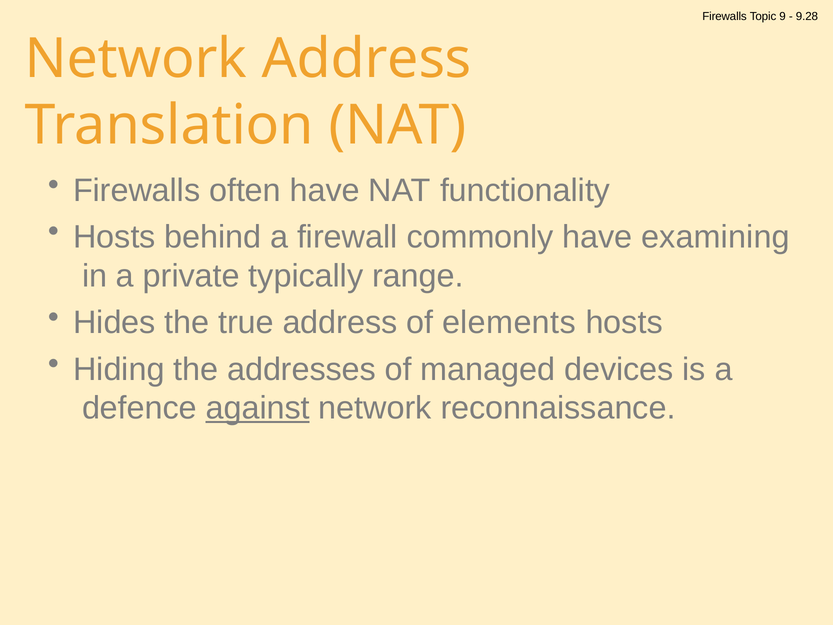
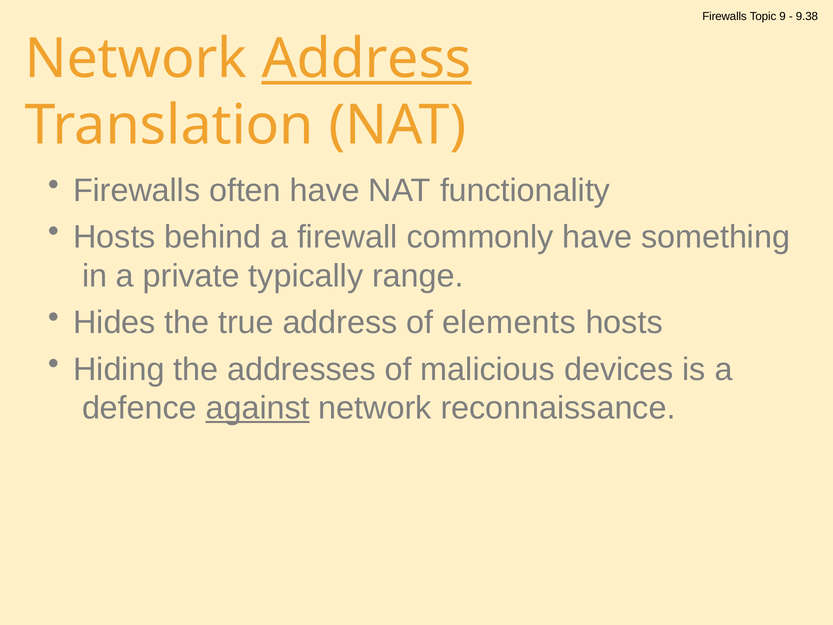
9.28: 9.28 -> 9.38
Address at (367, 59) underline: none -> present
examining: examining -> something
managed: managed -> malicious
